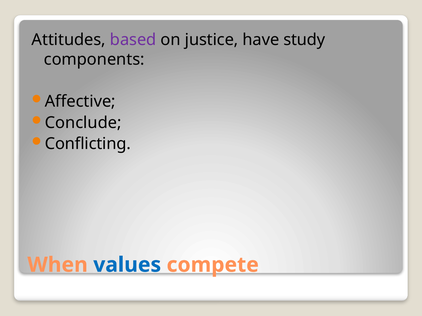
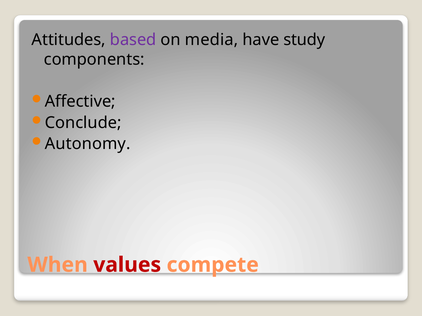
justice: justice -> media
Conflicting: Conflicting -> Autonomy
values colour: blue -> red
